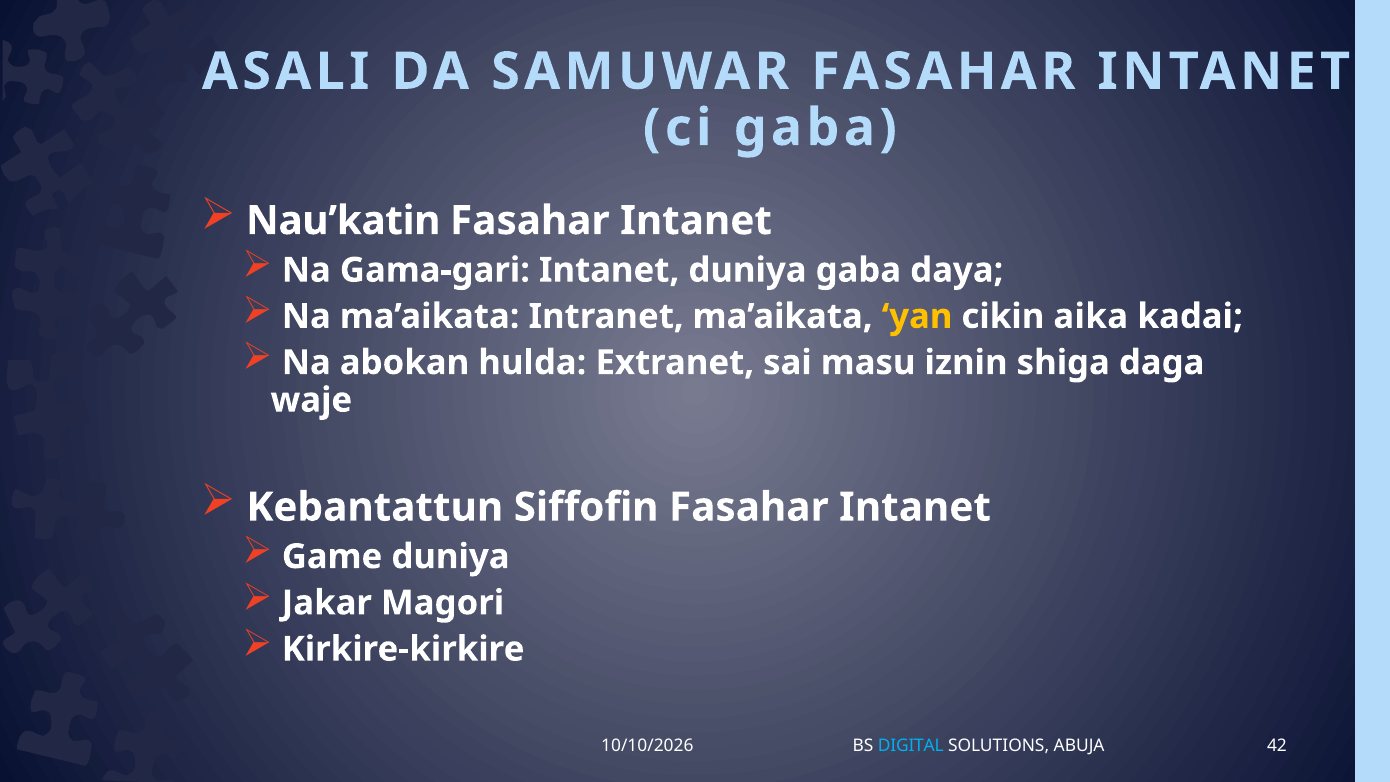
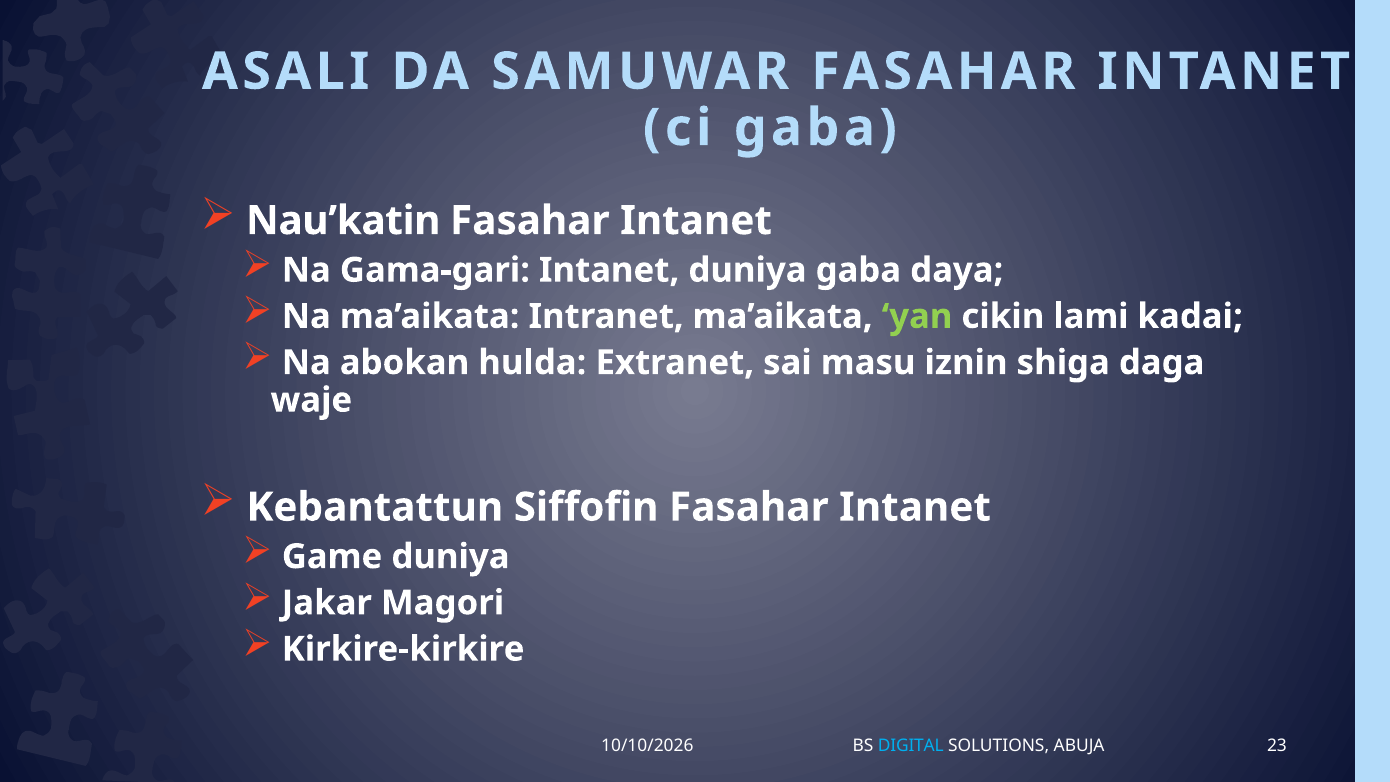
yan colour: yellow -> light green
aika: aika -> lami
42: 42 -> 23
